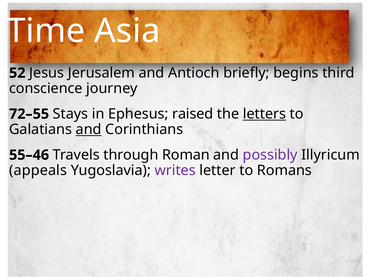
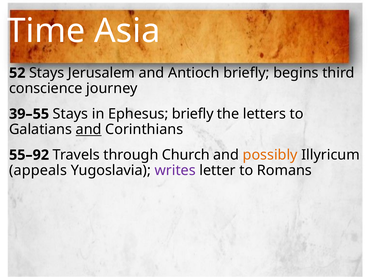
52 Jesus: Jesus -> Stays
72–55: 72–55 -> 39–55
Ephesus raised: raised -> briefly
letters underline: present -> none
55–46: 55–46 -> 55–92
Roman: Roman -> Church
possibly colour: purple -> orange
